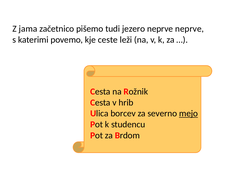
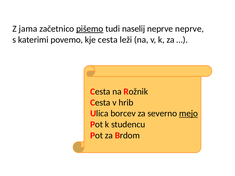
pišemo underline: none -> present
jezero: jezero -> naselij
kje ceste: ceste -> cesta
